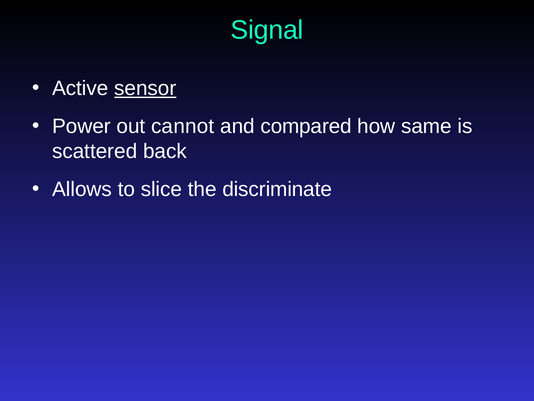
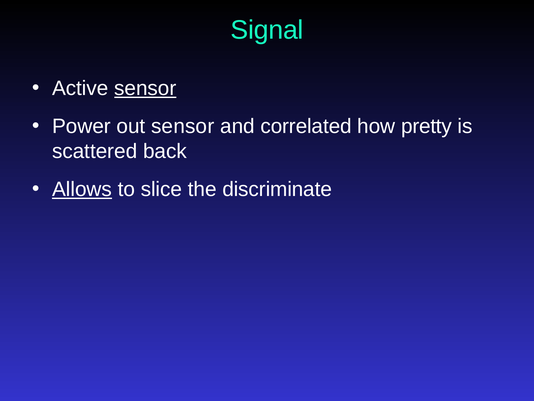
out cannot: cannot -> sensor
compared: compared -> correlated
same: same -> pretty
Allows underline: none -> present
